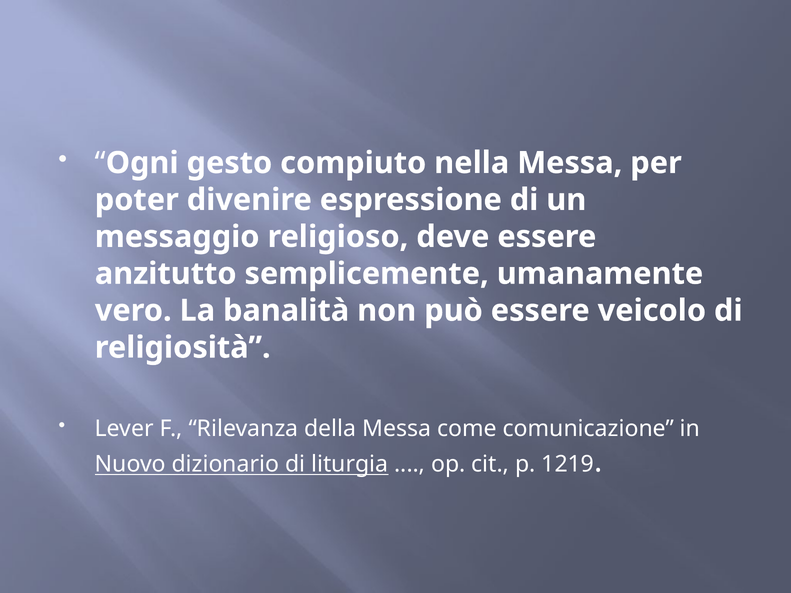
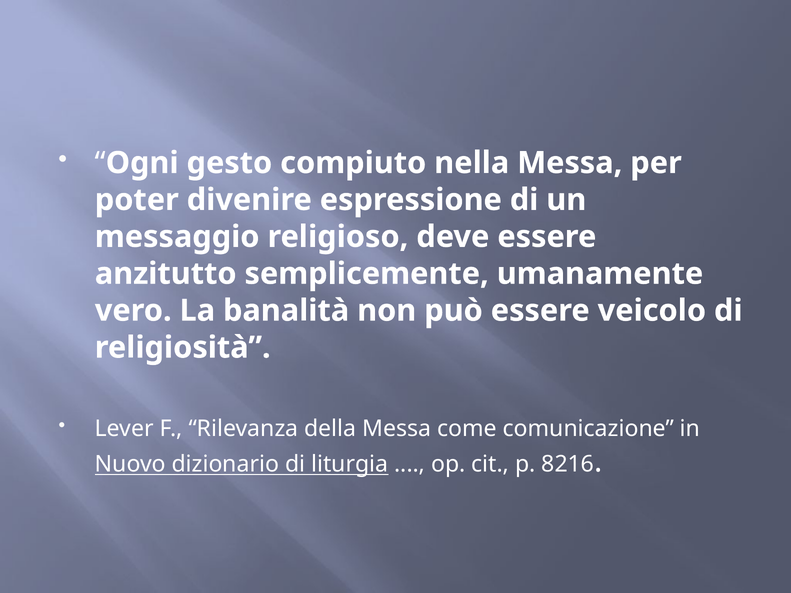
1219: 1219 -> 8216
